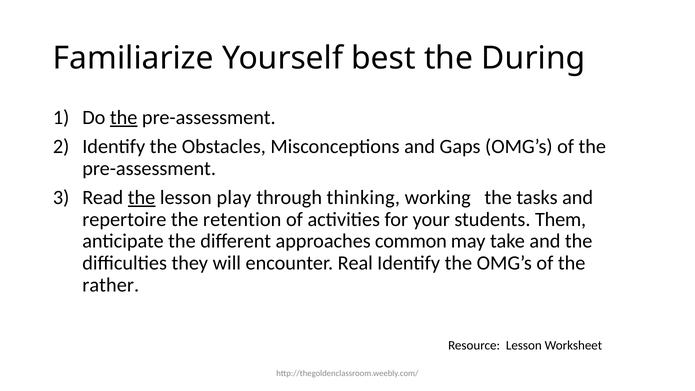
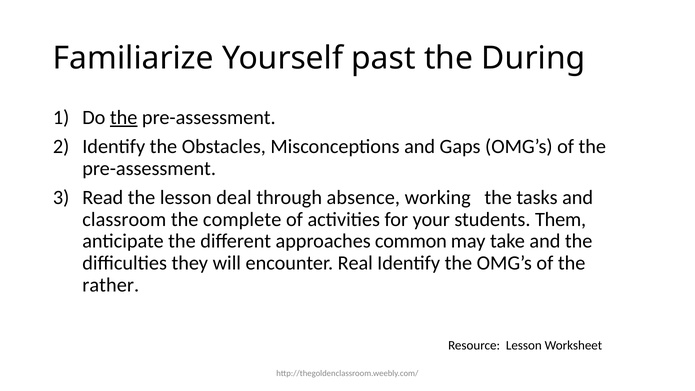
best: best -> past
the at (142, 198) underline: present -> none
play: play -> deal
thinking: thinking -> absence
repertoire: repertoire -> classroom
retention: retention -> complete
